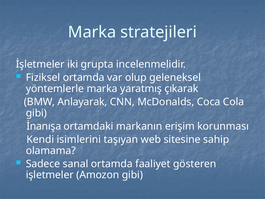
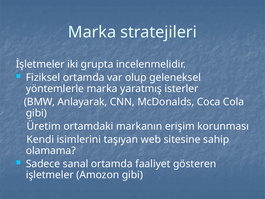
çıkarak: çıkarak -> isterler
İnanışa: İnanışa -> Üretim
